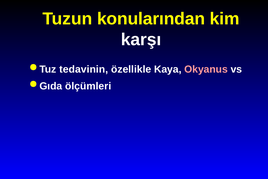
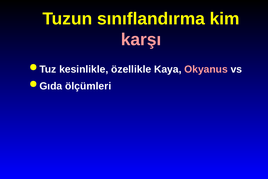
konularından: konularından -> sınıflandırma
karşı colour: white -> pink
tedavinin: tedavinin -> kesinlikle
